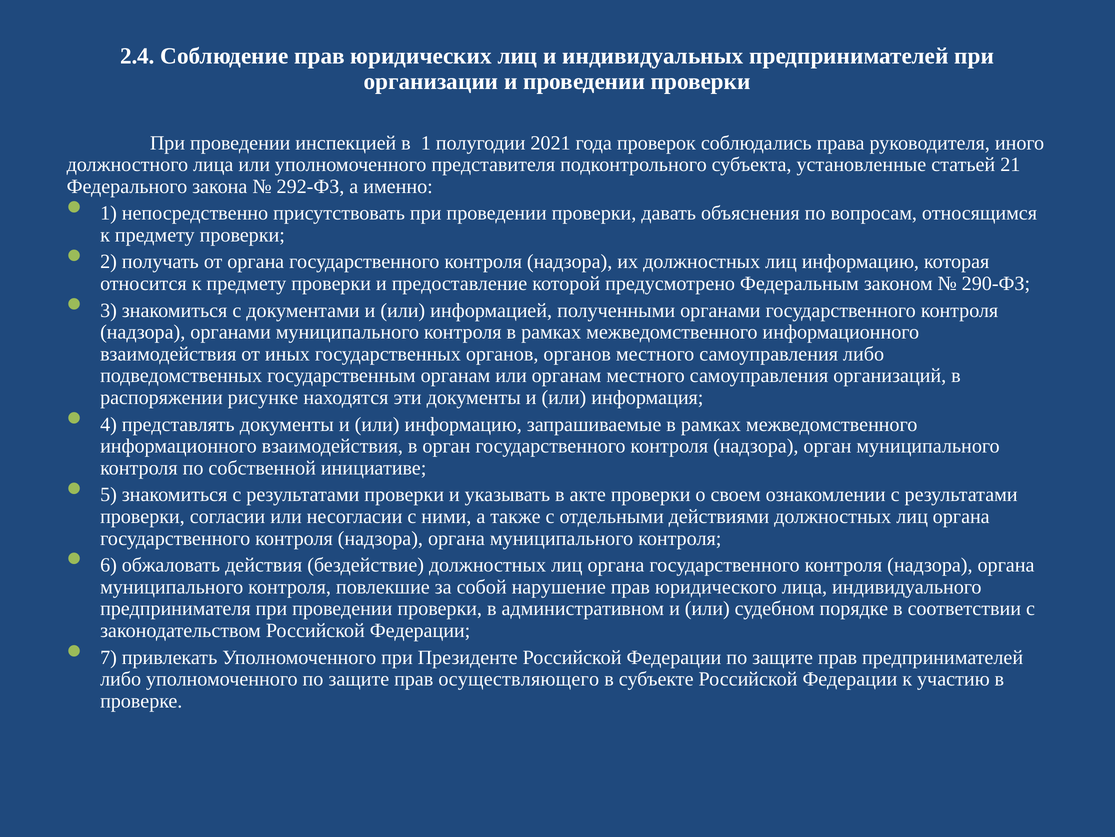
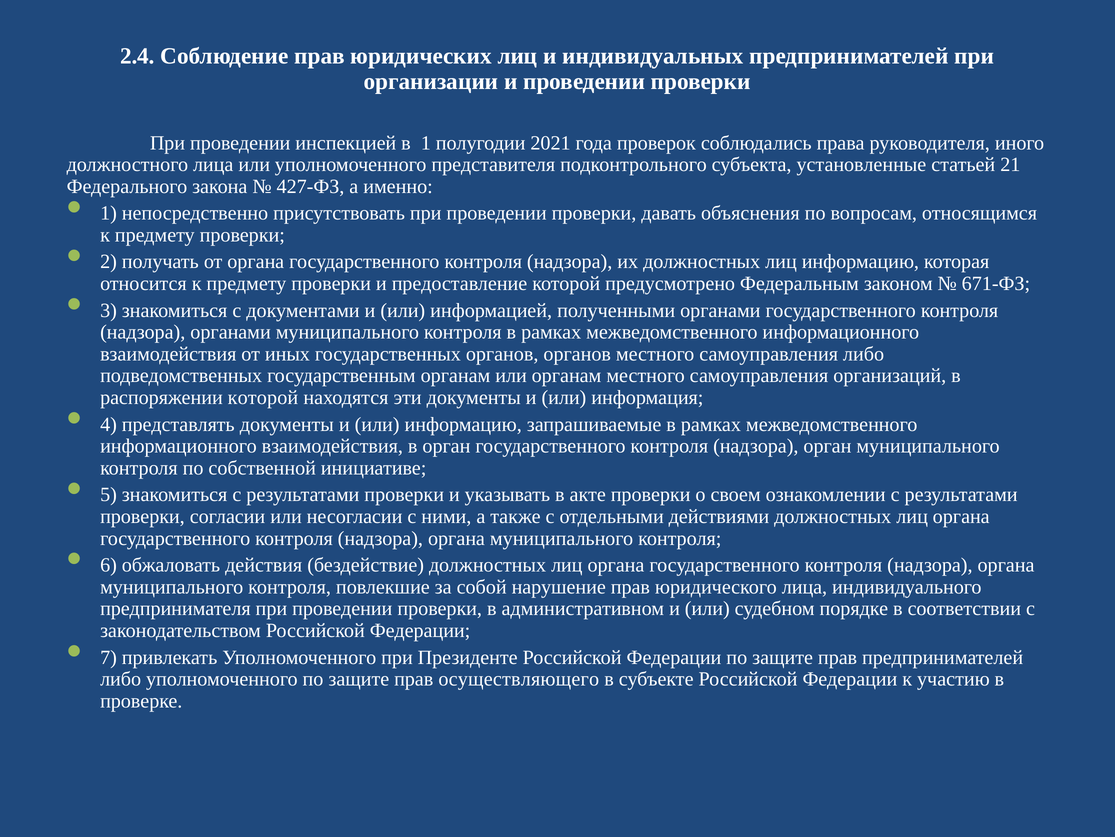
292-ФЗ: 292-ФЗ -> 427-ФЗ
290-ФЗ: 290-ФЗ -> 671-ФЗ
распоряжении рисунке: рисунке -> которой
